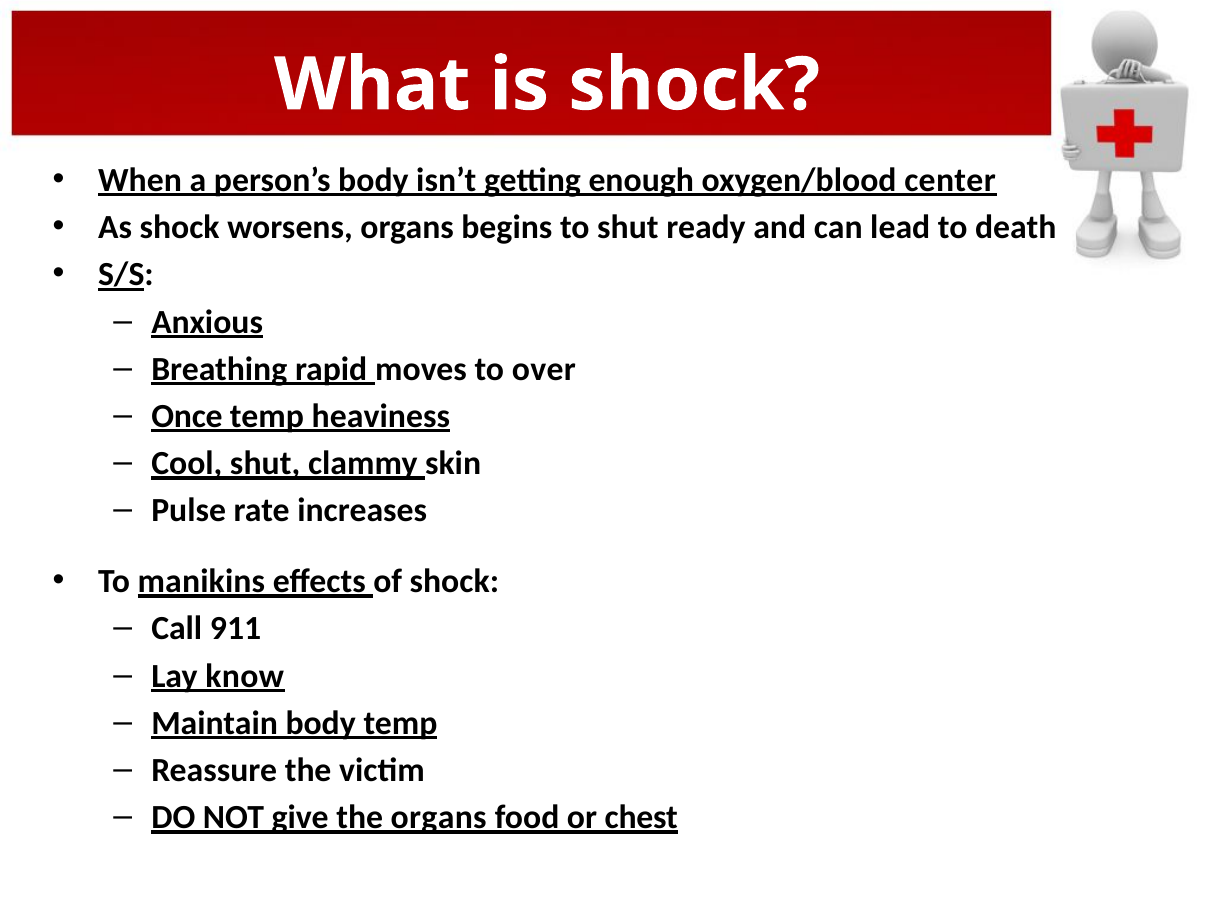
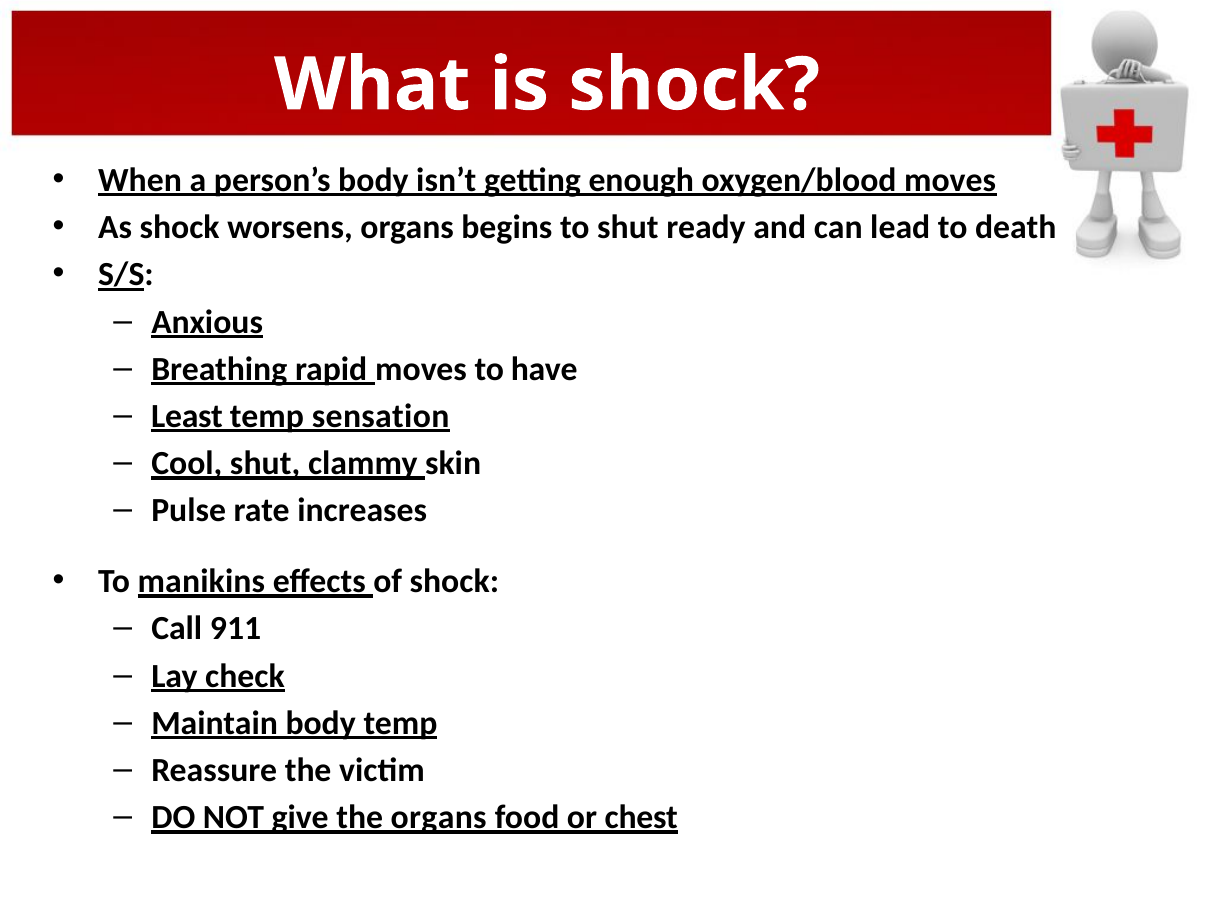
oxygen/blood center: center -> moves
over: over -> have
Once: Once -> Least
heaviness: heaviness -> sensation
know: know -> check
